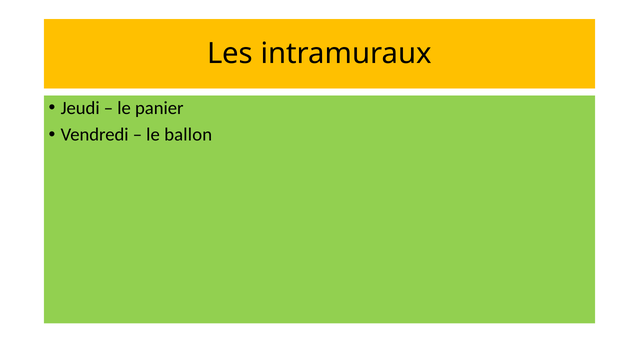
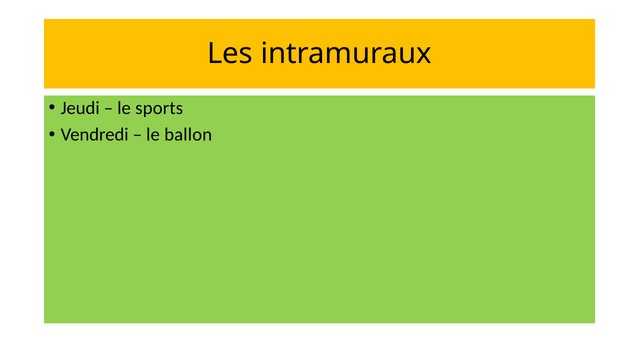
panier: panier -> sports
